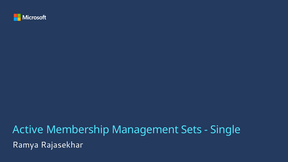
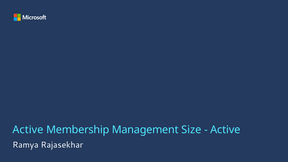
Sets: Sets -> Size
Single at (225, 130): Single -> Active
